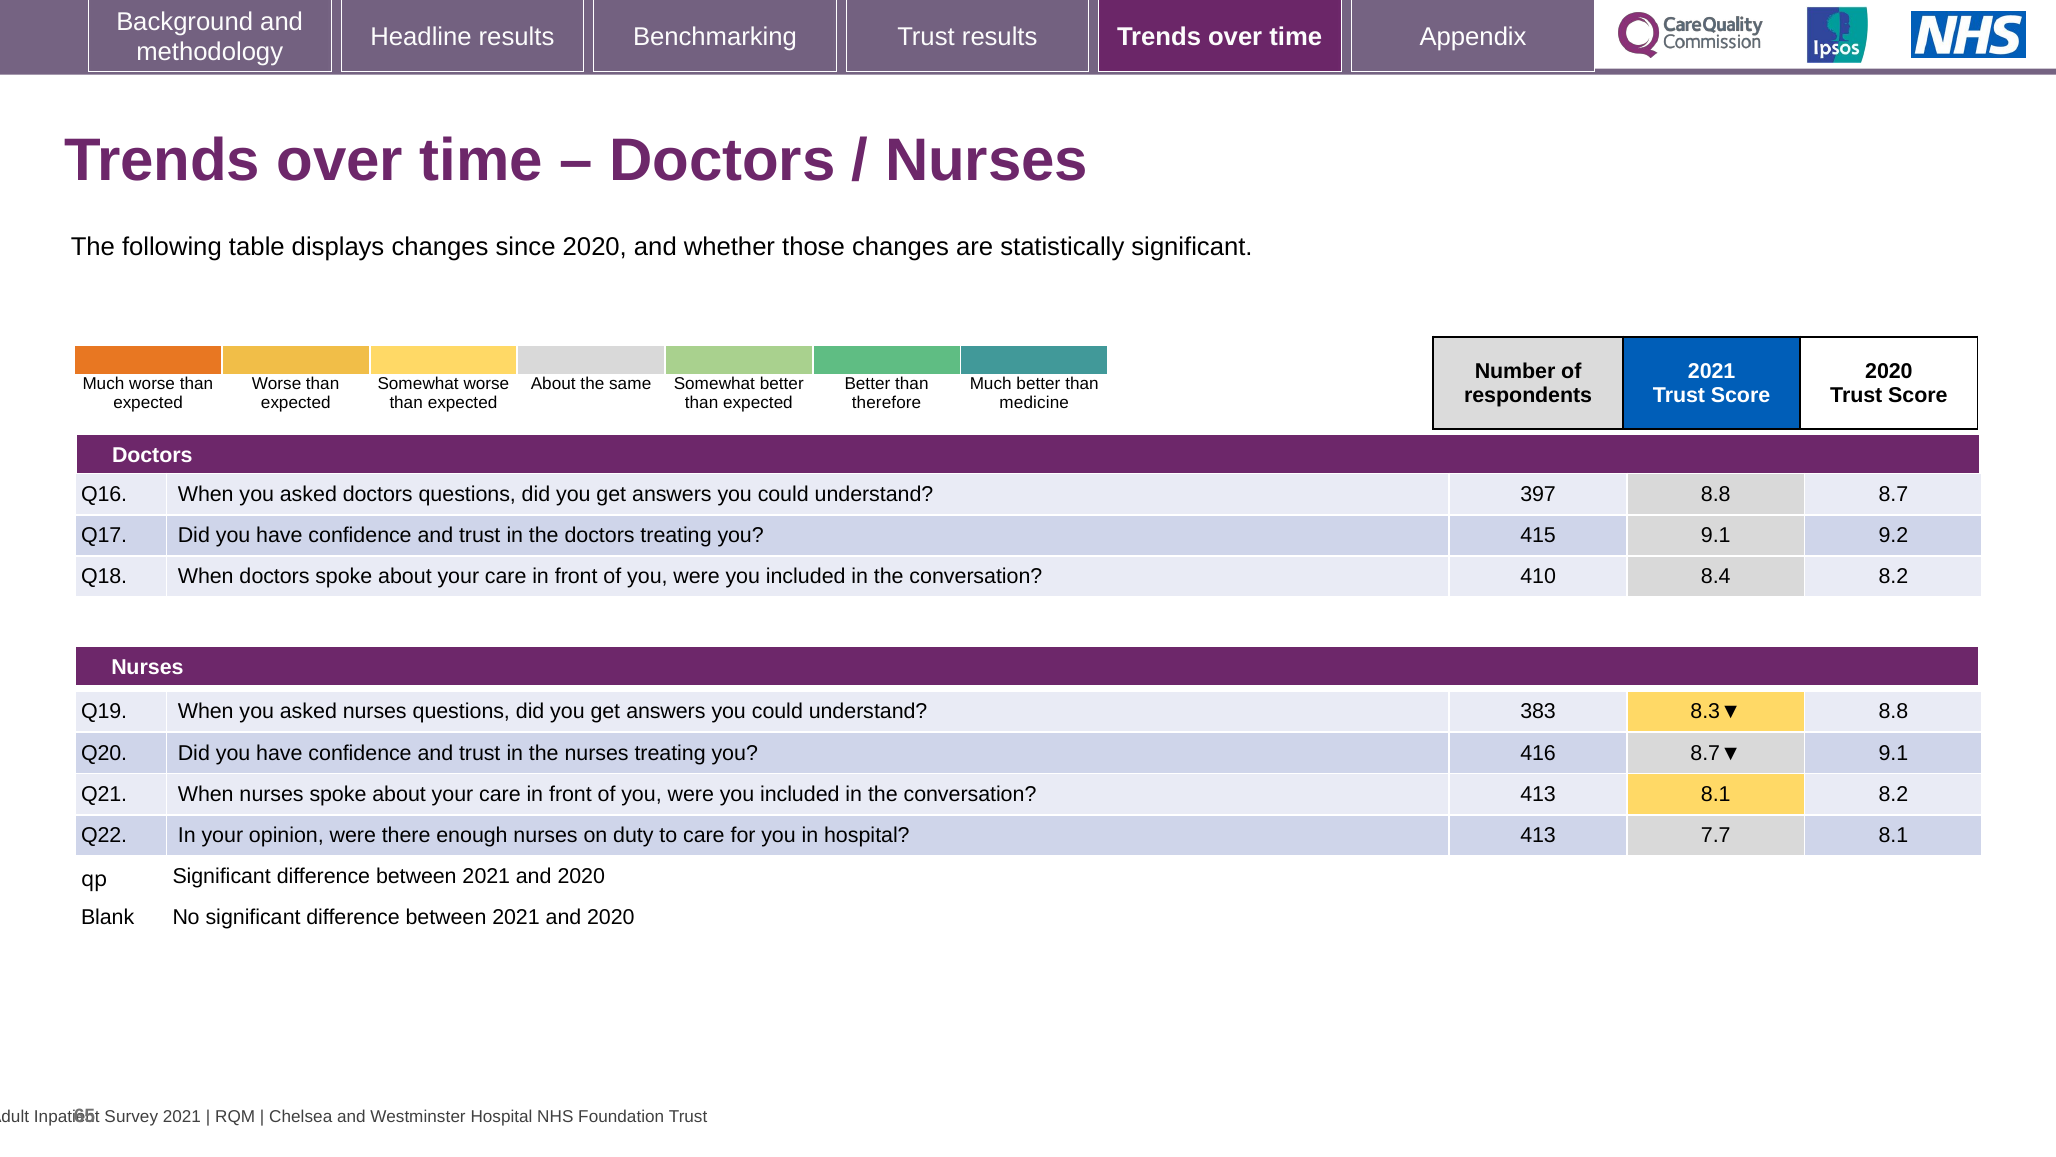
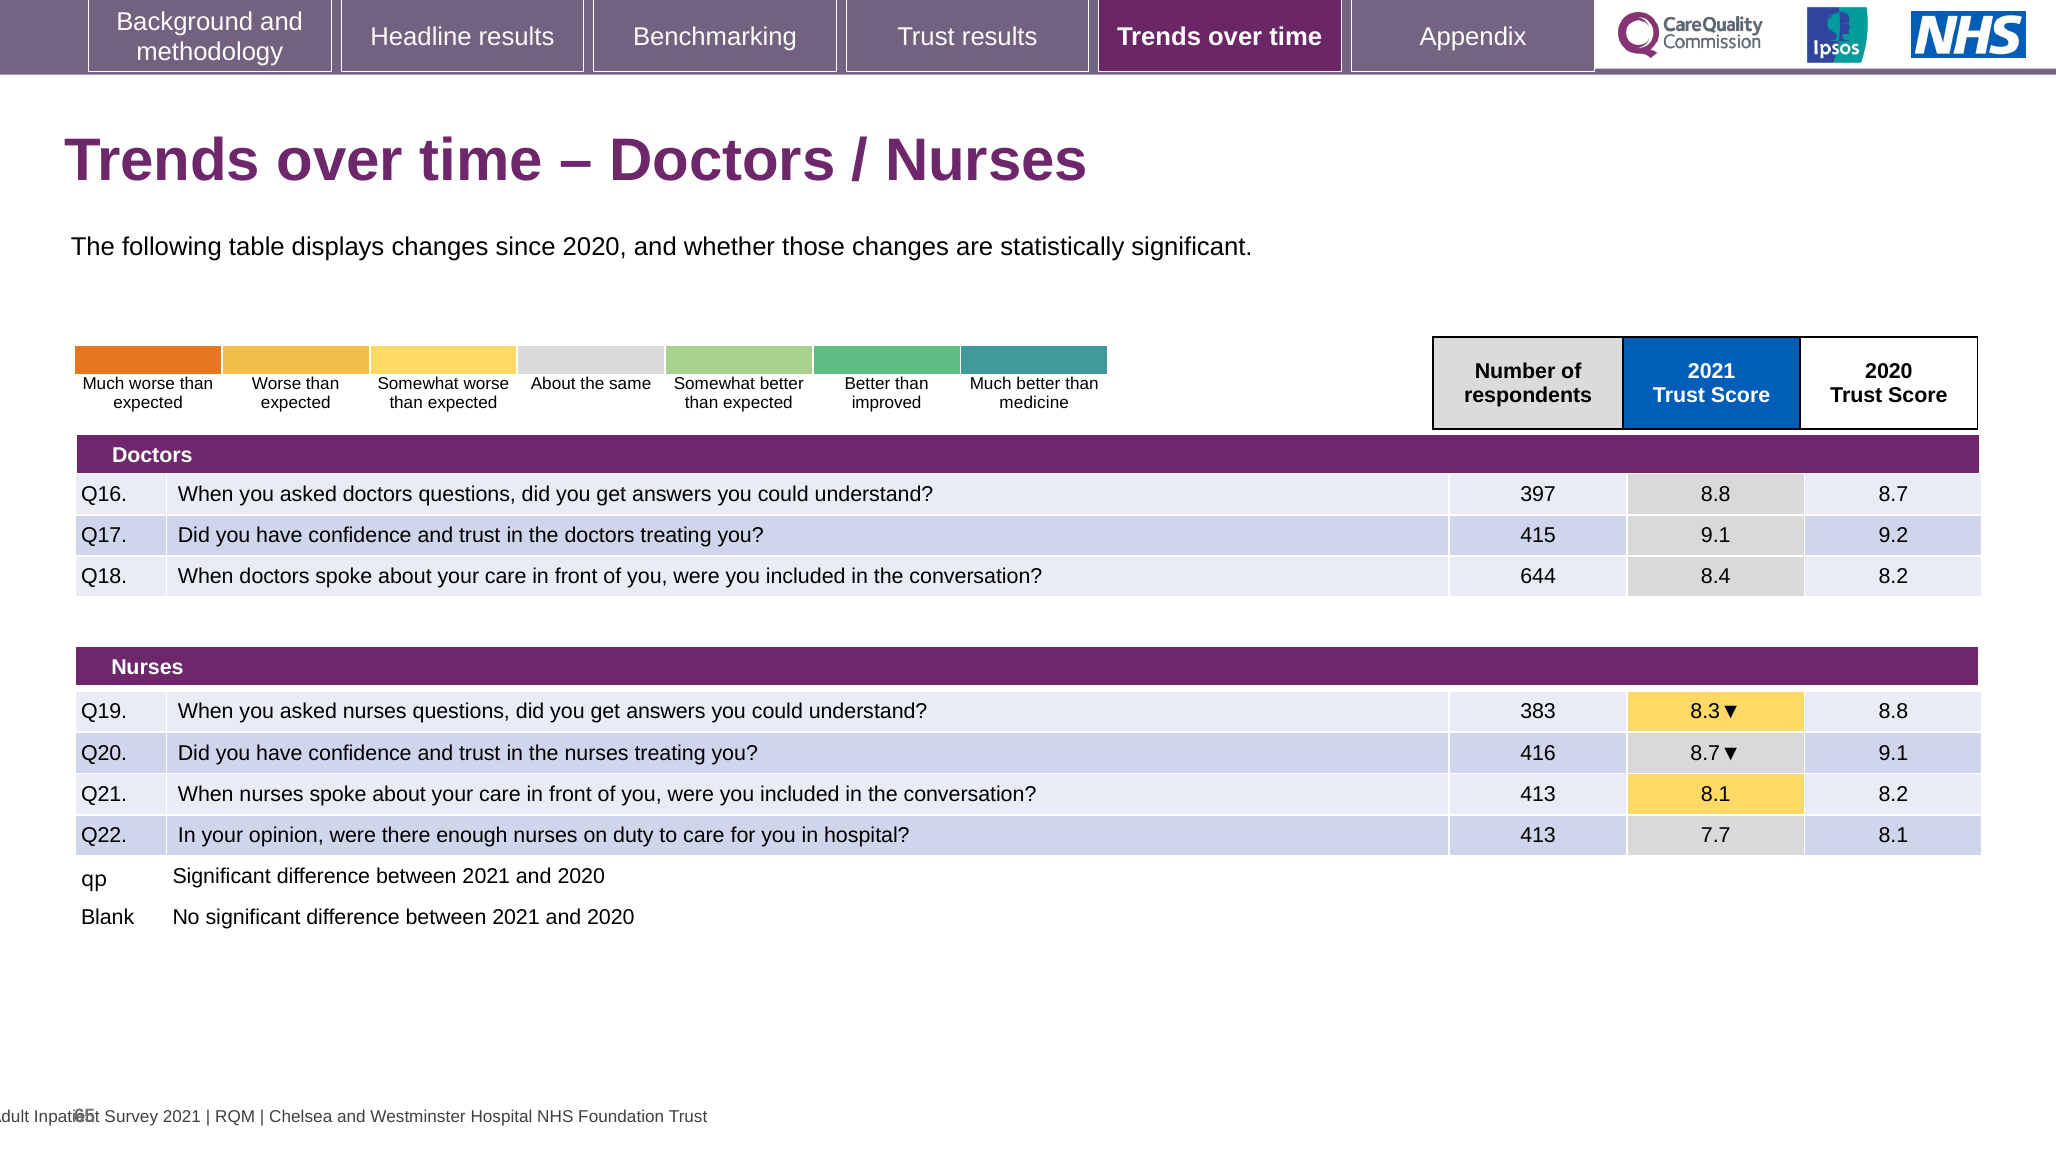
therefore: therefore -> improved
410: 410 -> 644
